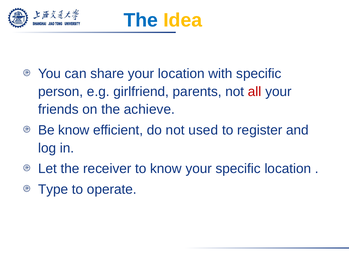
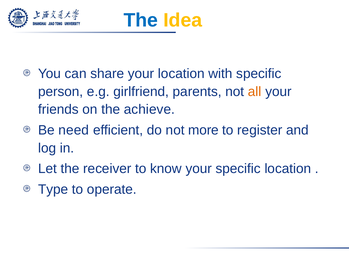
all colour: red -> orange
Be know: know -> need
used: used -> more
